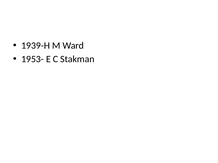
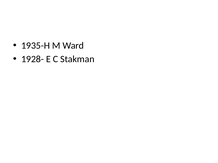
1939-H: 1939-H -> 1935-H
1953-: 1953- -> 1928-
